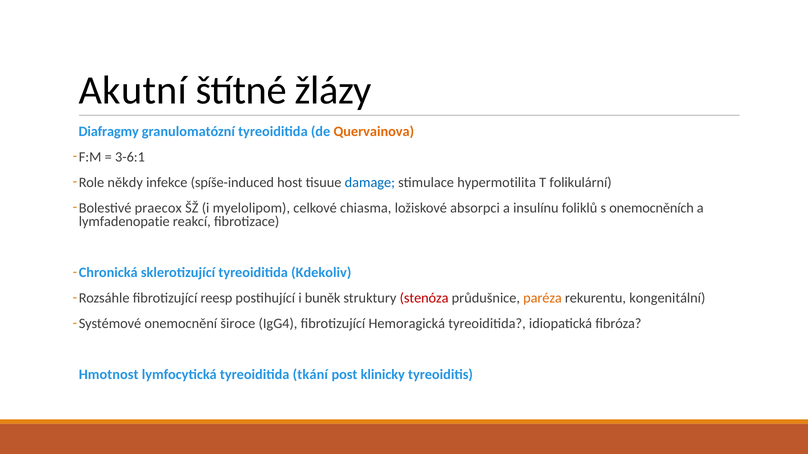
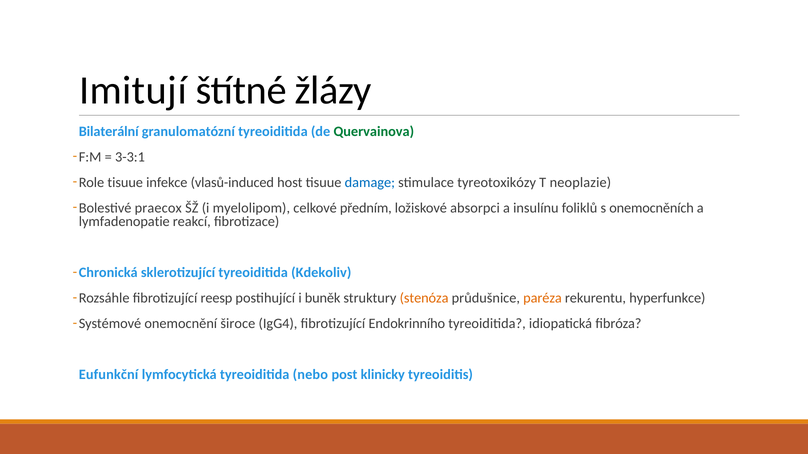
Akutní: Akutní -> Imitují
Diafragmy: Diafragmy -> Bilaterální
Quervainova colour: orange -> green
3-6:1: 3-6:1 -> 3-3:1
Role někdy: někdy -> tisuue
spíše-induced: spíše-induced -> vlasů-induced
hypermotilita: hypermotilita -> tyreotoxikózy
folikulární: folikulární -> neoplazie
chiasma: chiasma -> předním
stenóza colour: red -> orange
kongenitální: kongenitální -> hyperfunkce
Hemoragická: Hemoragická -> Endokrinního
Hmotnost: Hmotnost -> Eufunkční
tkání: tkání -> nebo
